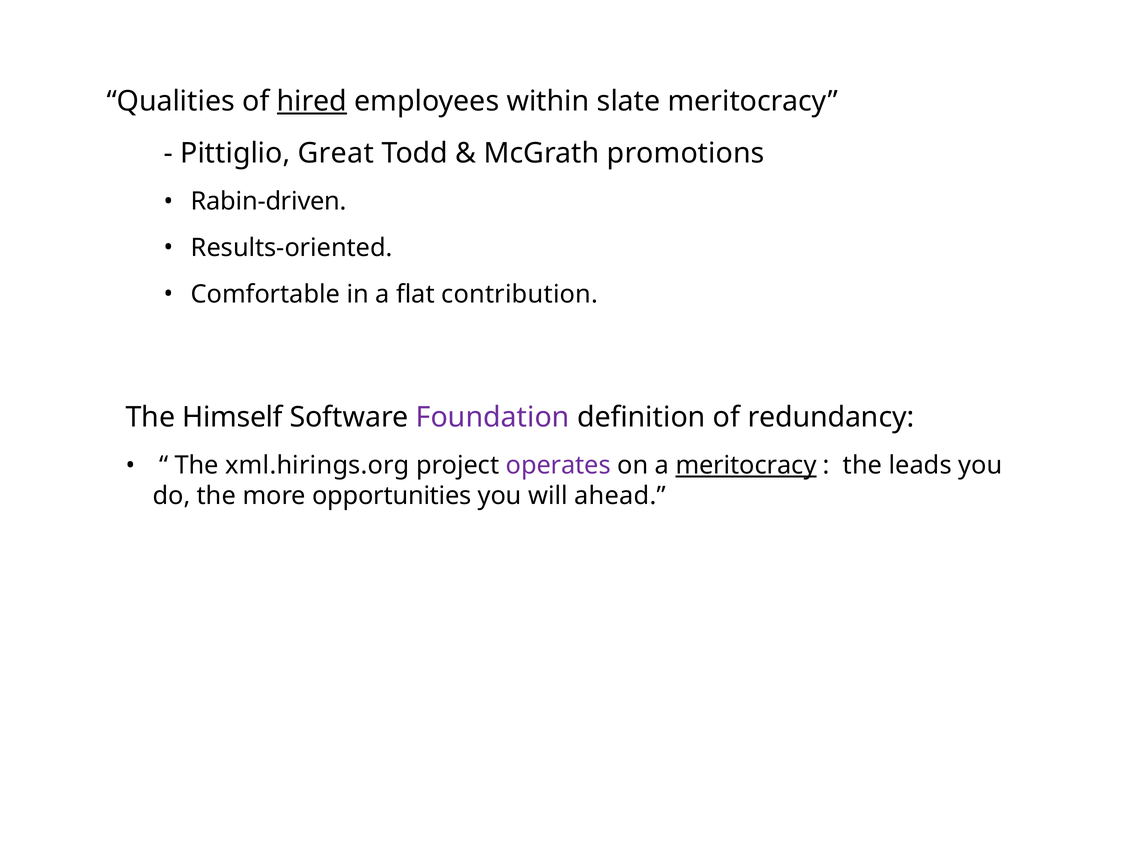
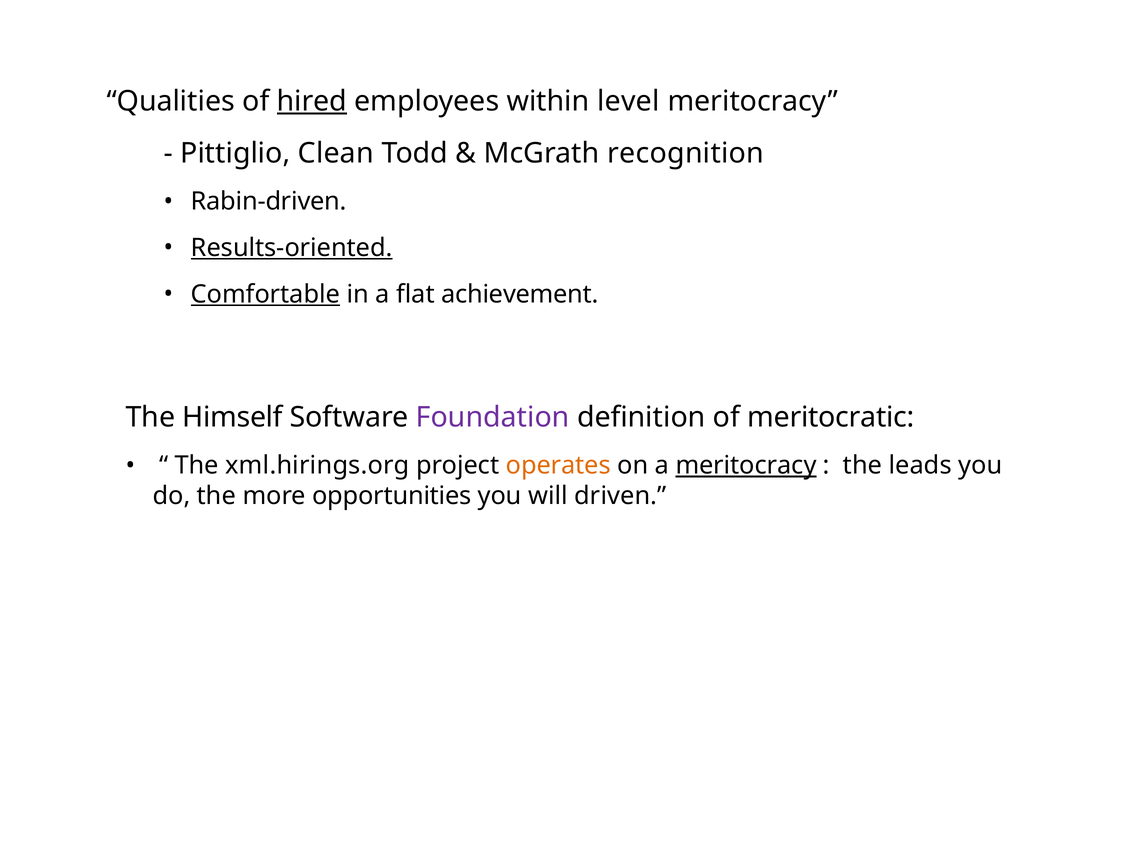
slate: slate -> level
Great: Great -> Clean
promotions: promotions -> recognition
Results-oriented underline: none -> present
Comfortable underline: none -> present
contribution: contribution -> achievement
redundancy: redundancy -> meritocratic
operates colour: purple -> orange
ahead: ahead -> driven
